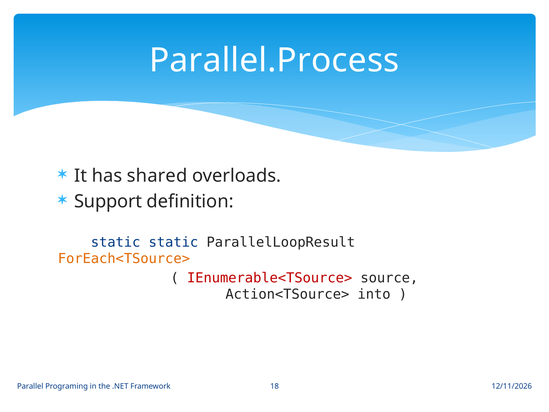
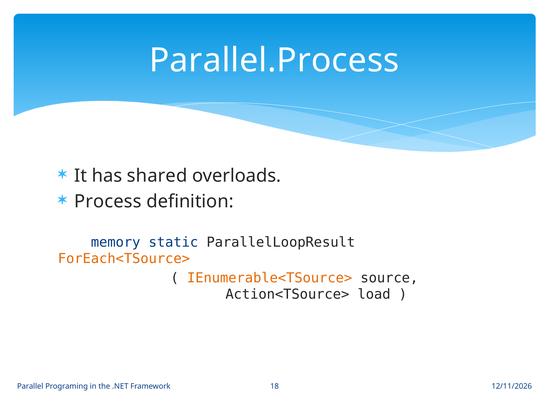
Support: Support -> Process
static at (116, 242): static -> memory
IEnumerable<TSource> colour: red -> orange
into: into -> load
